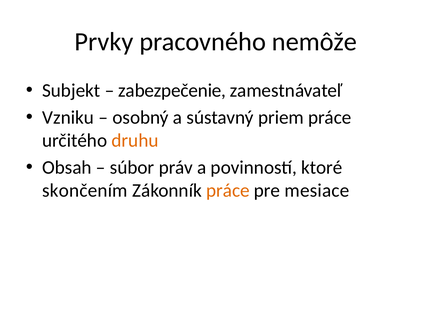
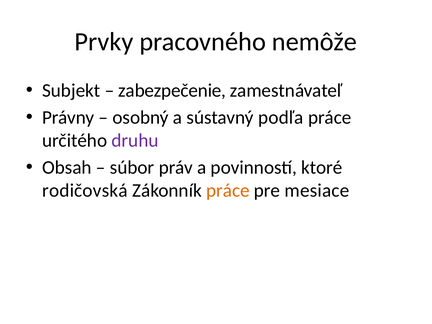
Vzniku: Vzniku -> Právny
priem: priem -> podľa
druhu colour: orange -> purple
skončením: skončením -> rodičovská
